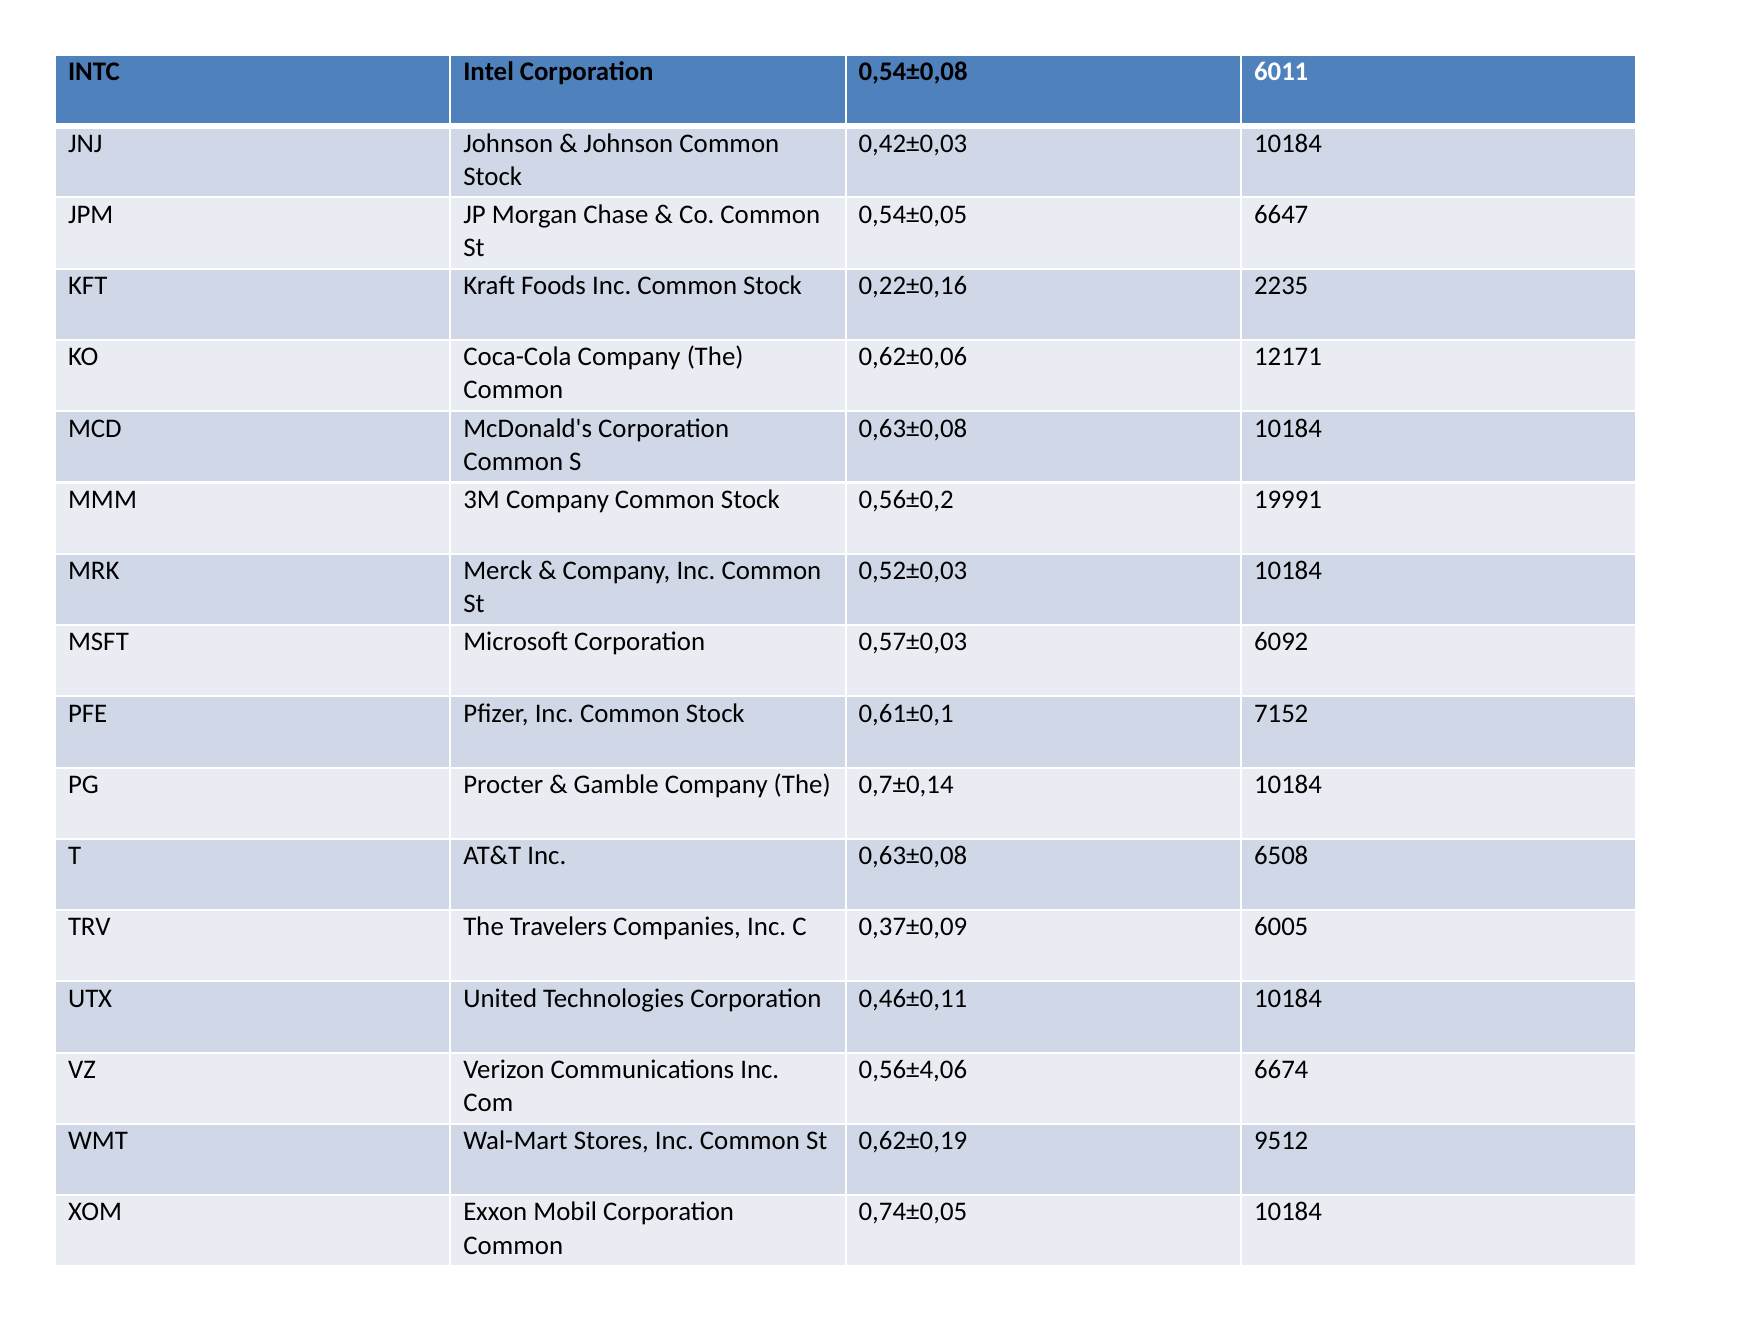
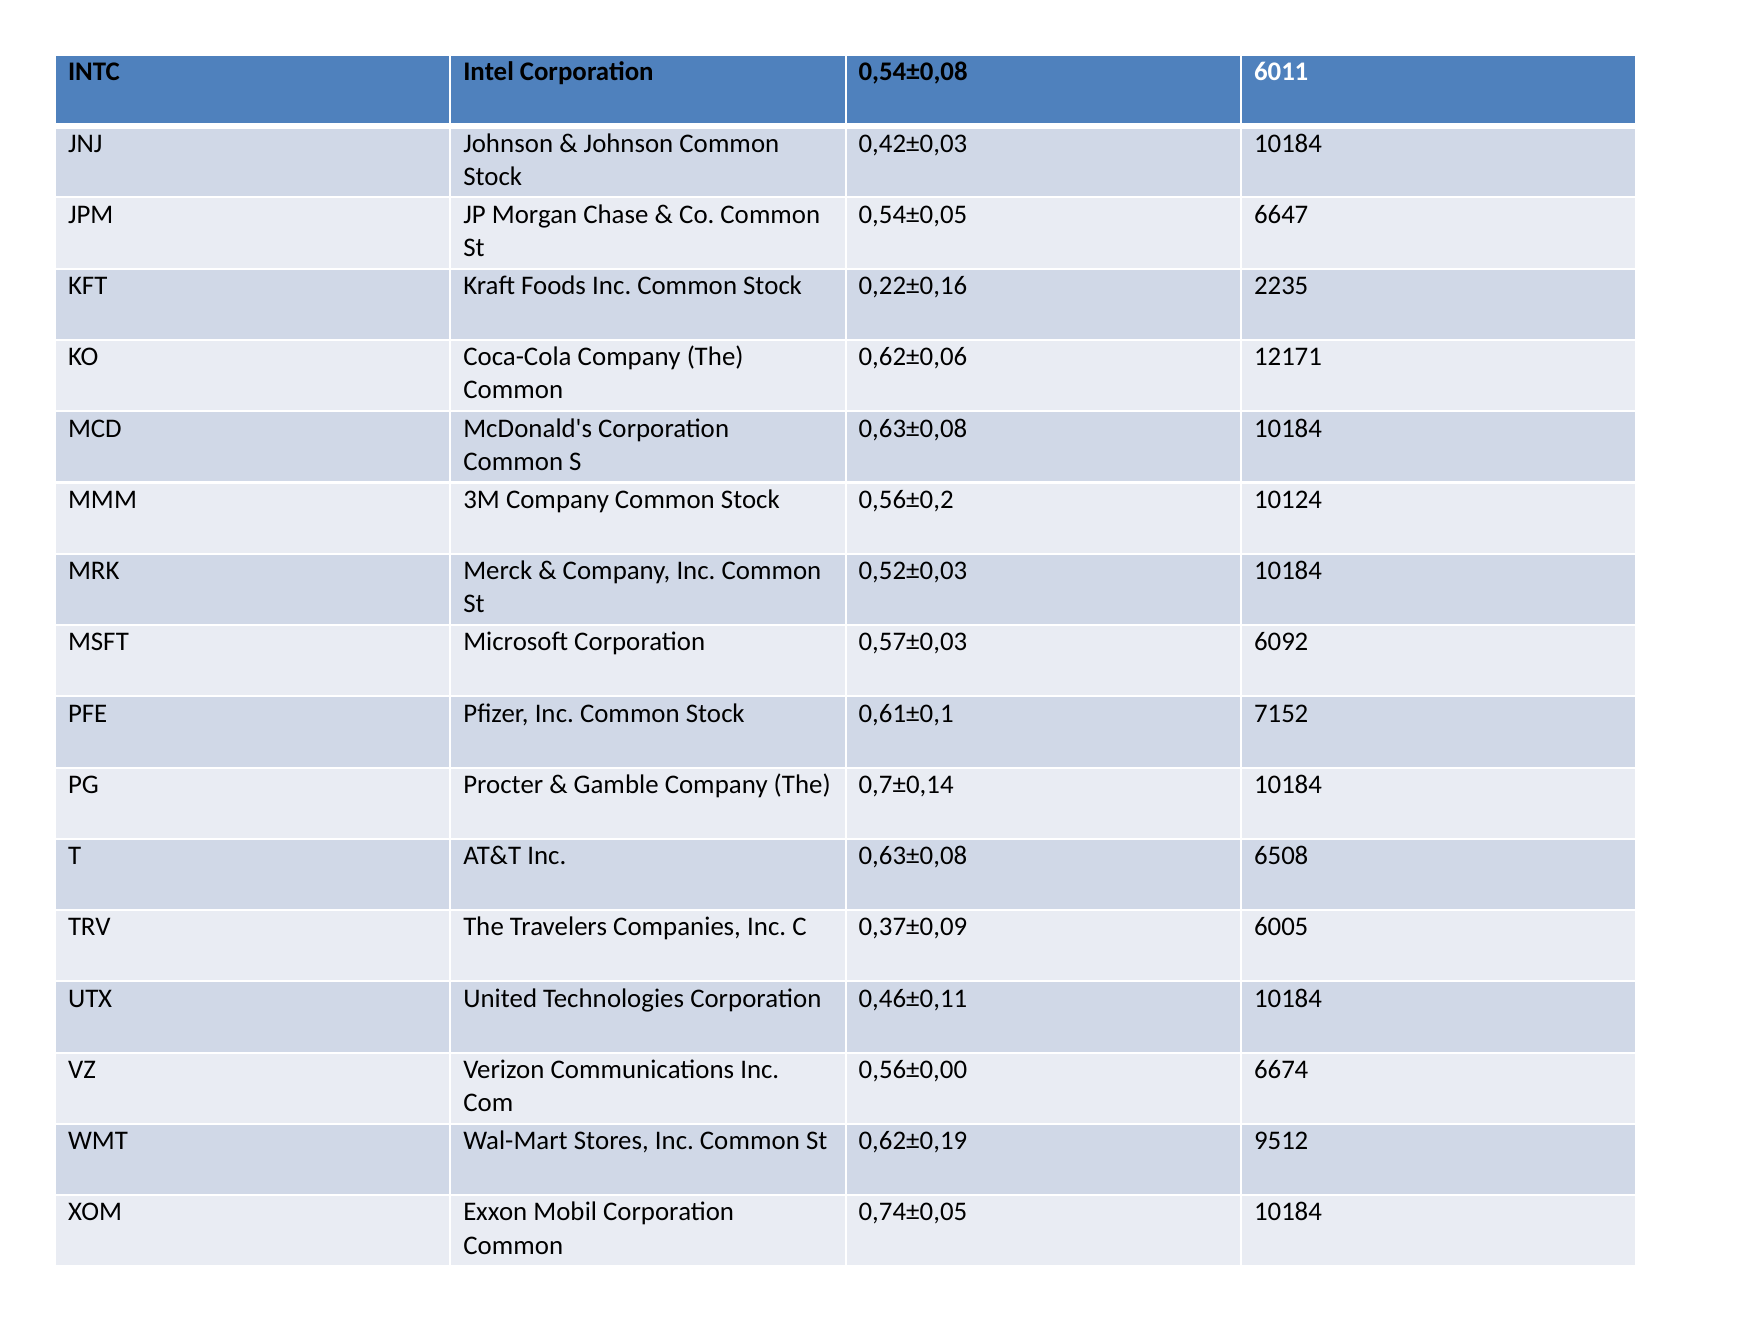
19991: 19991 -> 10124
0,56±4,06: 0,56±4,06 -> 0,56±0,00
